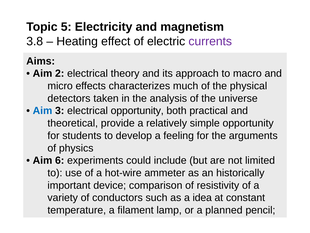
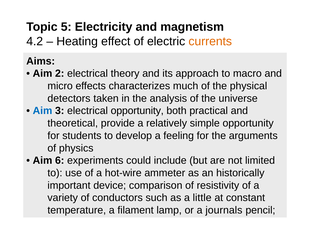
3.8: 3.8 -> 4.2
currents colour: purple -> orange
idea: idea -> little
planned: planned -> journals
